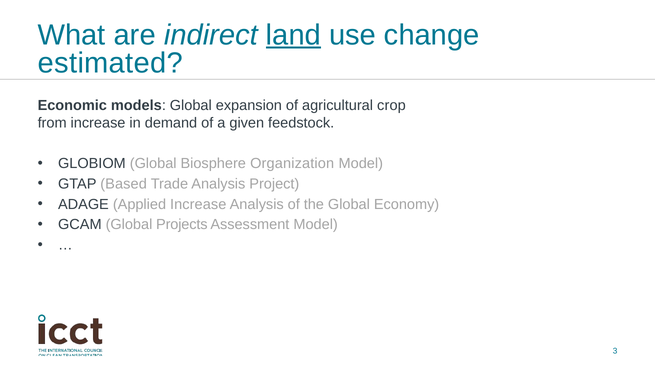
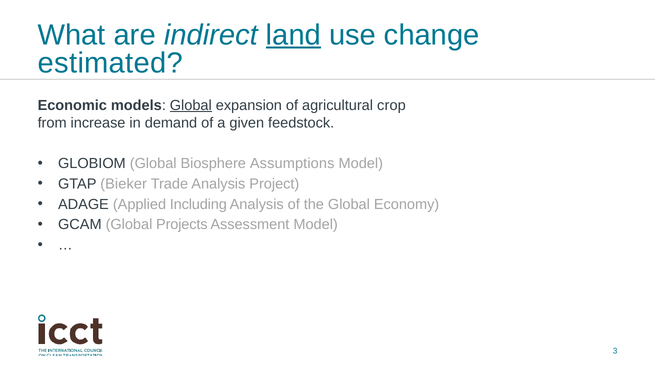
Global at (191, 105) underline: none -> present
Organization: Organization -> Assumptions
Based: Based -> Bieker
Applied Increase: Increase -> Including
